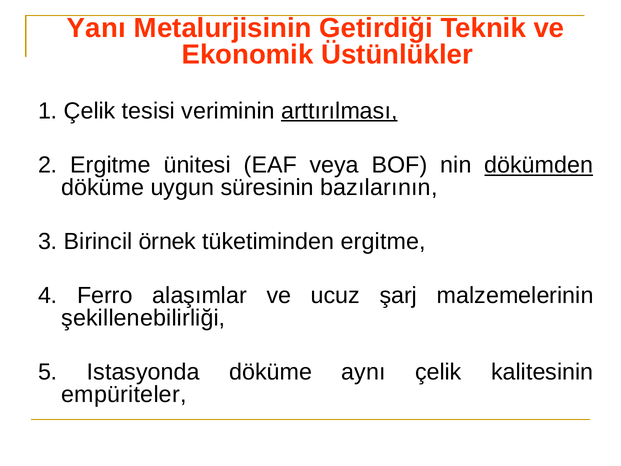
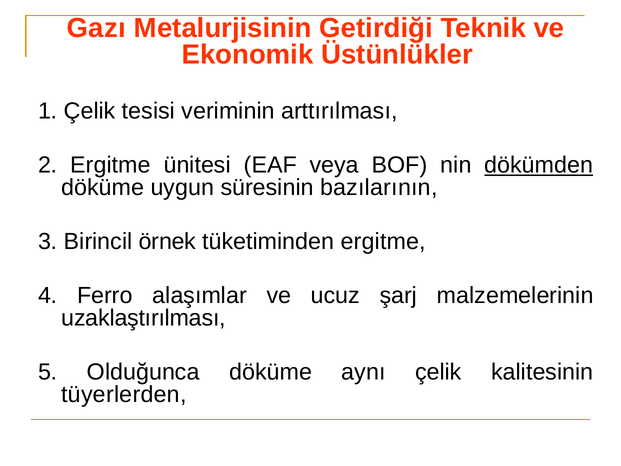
Yanı: Yanı -> Gazı
arttırılması underline: present -> none
şekillenebilirliği: şekillenebilirliği -> uzaklaştırılması
Istasyonda: Istasyonda -> Olduğunca
empüriteler: empüriteler -> tüyerlerden
